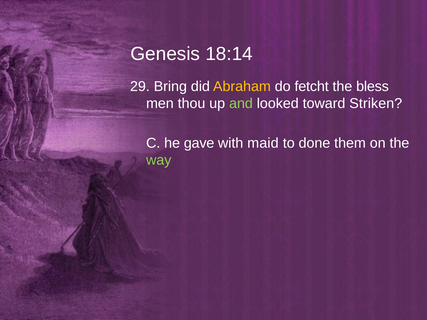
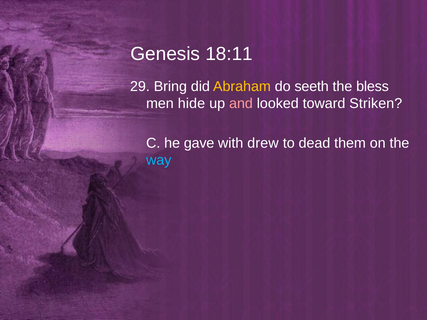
18:14: 18:14 -> 18:11
fetcht: fetcht -> seeth
thou: thou -> hide
and colour: light green -> pink
maid: maid -> drew
done: done -> dead
way colour: light green -> light blue
